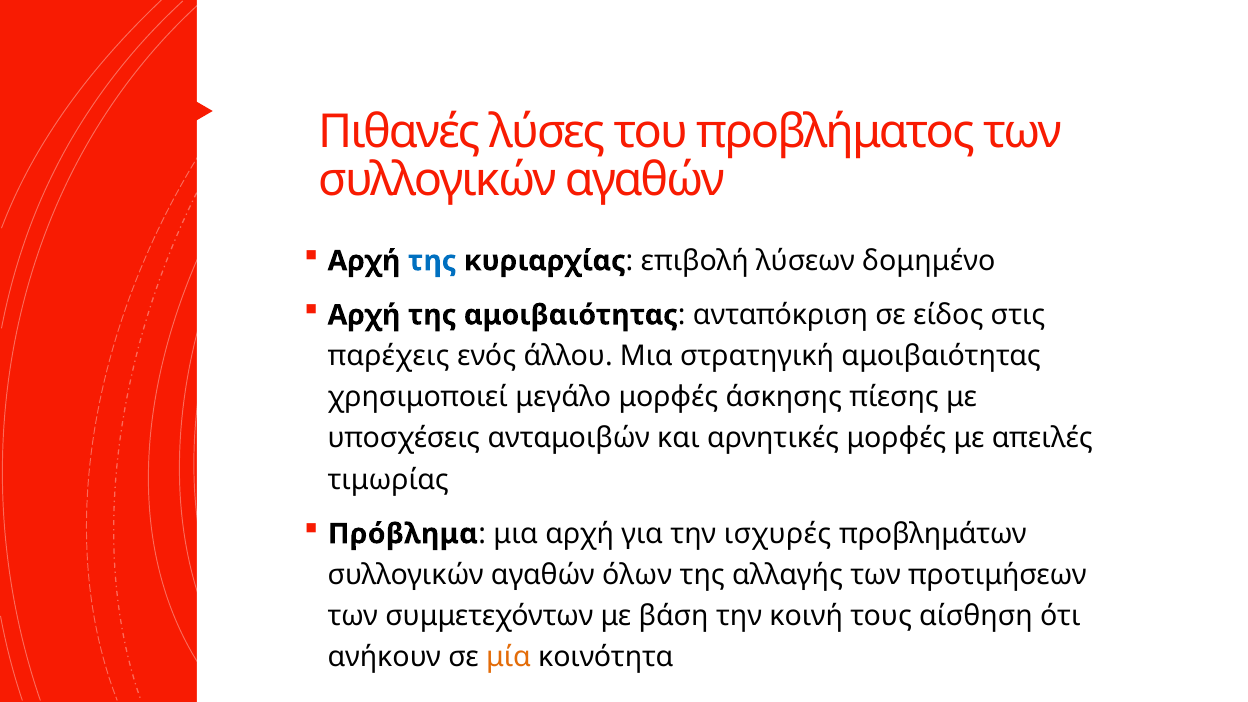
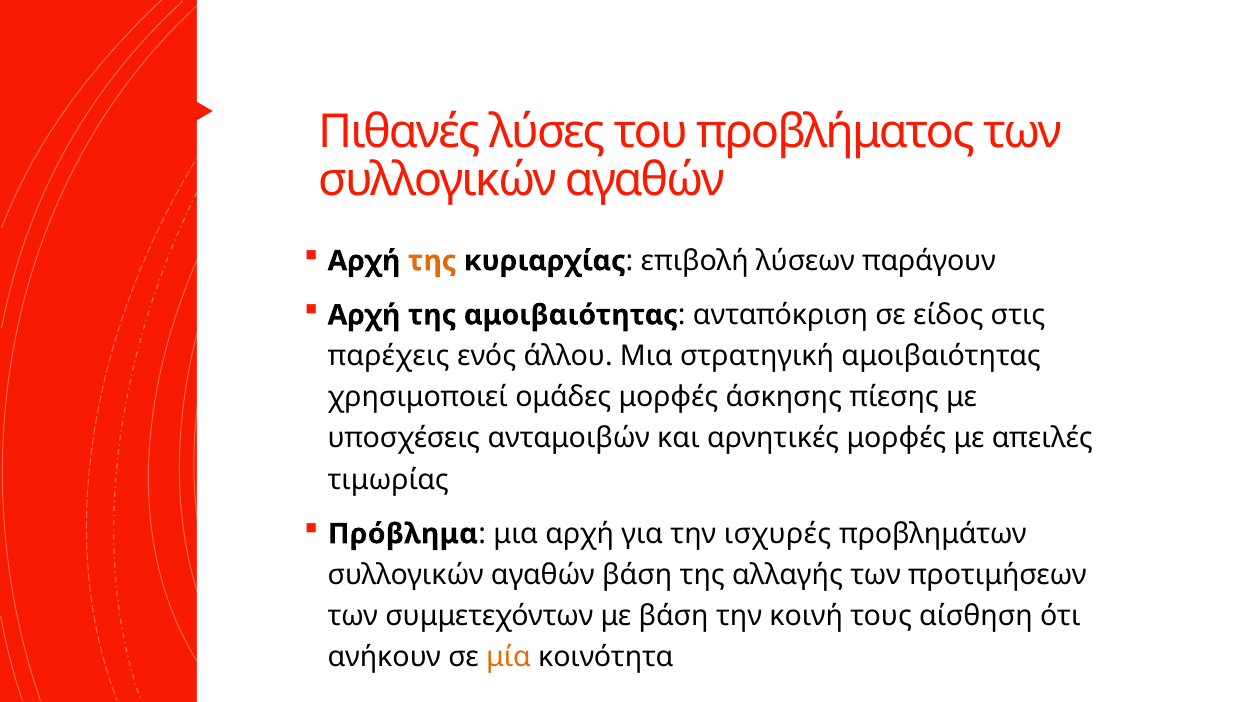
της at (432, 261) colour: blue -> orange
δομημένο: δομημένο -> παράγουν
μεγάλο: μεγάλο -> ομάδες
αγαθών όλων: όλων -> βάση
